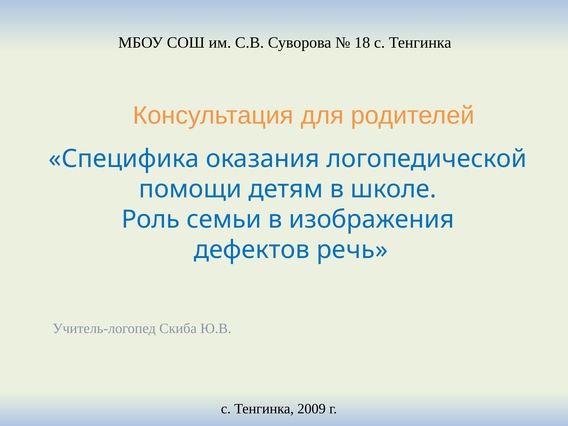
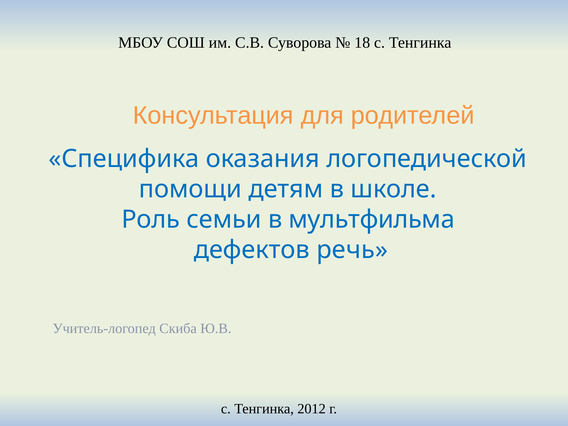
изображения: изображения -> мультфильма
2009: 2009 -> 2012
